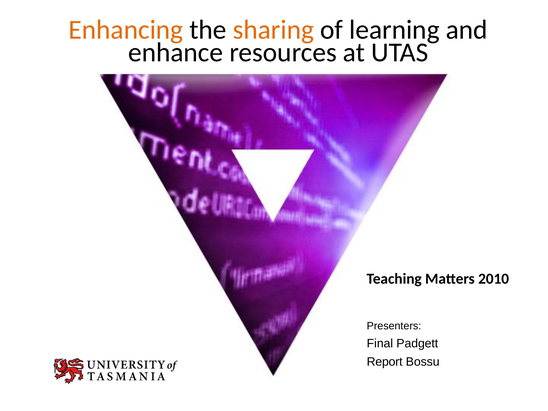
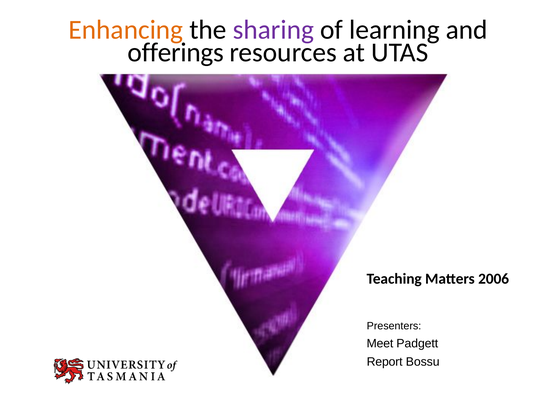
sharing colour: orange -> purple
enhance: enhance -> offerings
2010: 2010 -> 2006
Final: Final -> Meet
